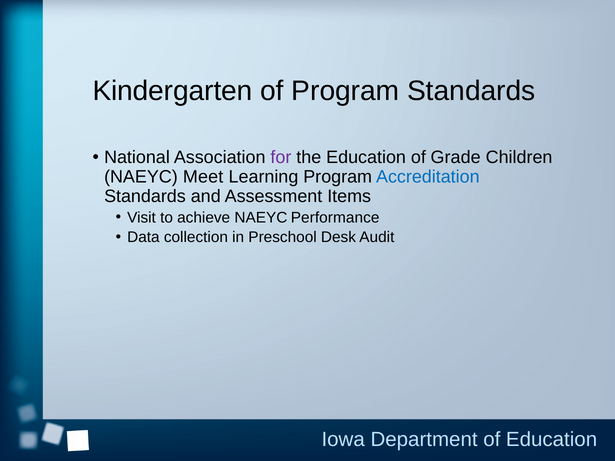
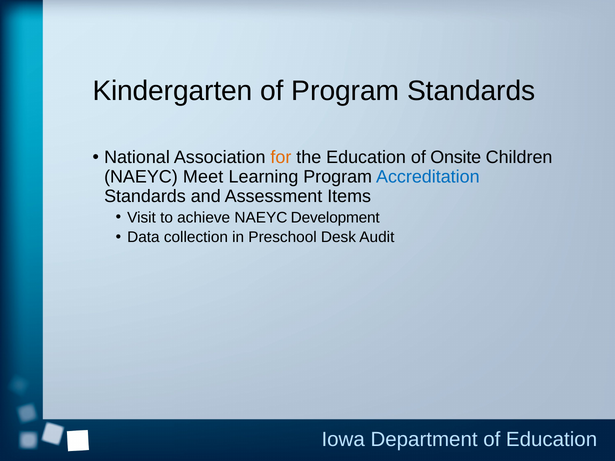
for colour: purple -> orange
Grade: Grade -> Onsite
Performance: Performance -> Development
